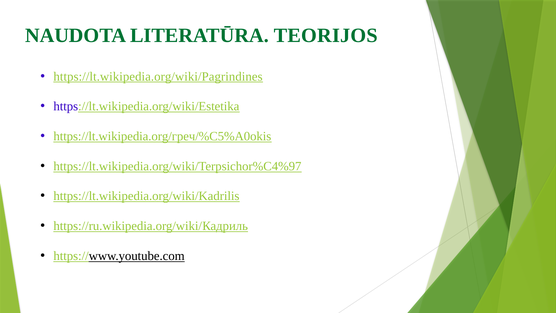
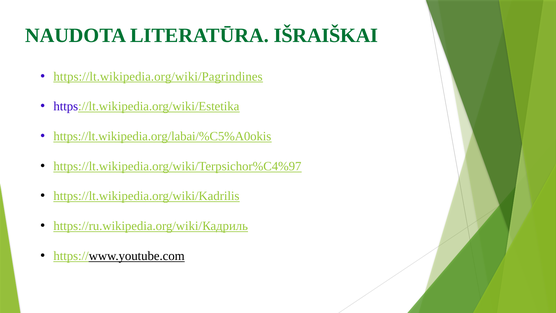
TEORIJOS: TEORIJOS -> IŠRAIŠKAI
https://lt.wikipedia.org/греч/%C5%A0okis: https://lt.wikipedia.org/греч/%C5%A0okis -> https://lt.wikipedia.org/labai/%C5%A0okis
